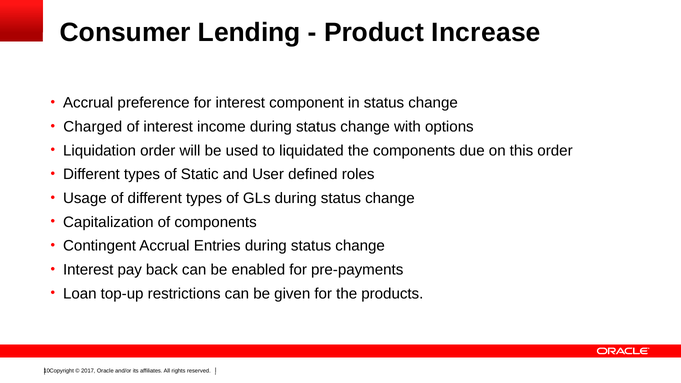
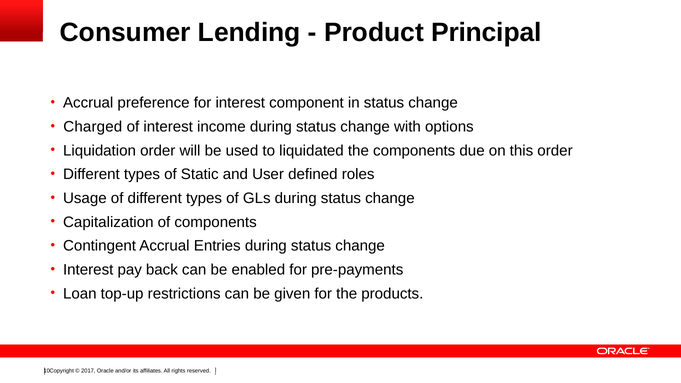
Increase: Increase -> Principal
